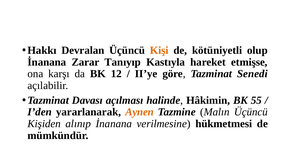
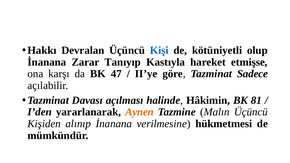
Kişi colour: orange -> blue
12: 12 -> 47
Senedi: Senedi -> Sadece
55: 55 -> 81
